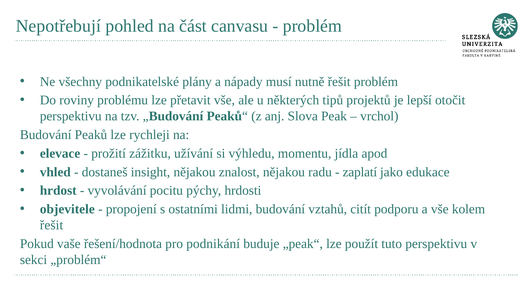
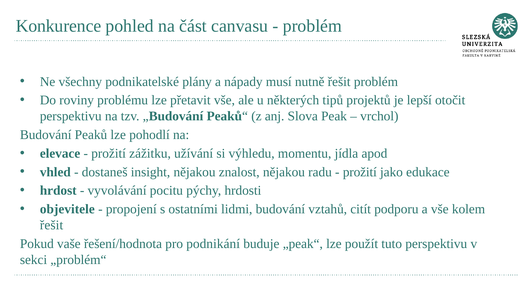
Nepotřebují: Nepotřebují -> Konkurence
rychleji: rychleji -> pohodlí
zaplatí at (360, 172): zaplatí -> prožití
